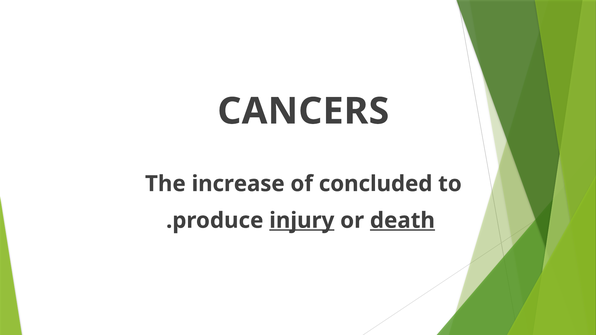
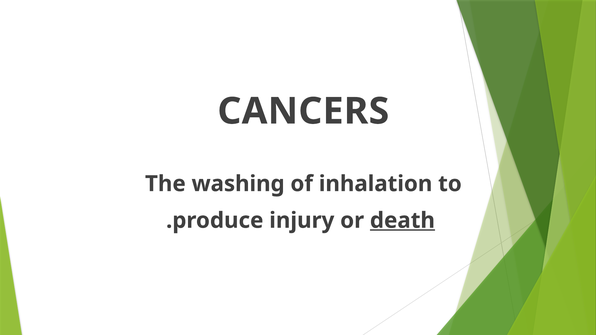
increase: increase -> washing
concluded: concluded -> inhalation
injury underline: present -> none
